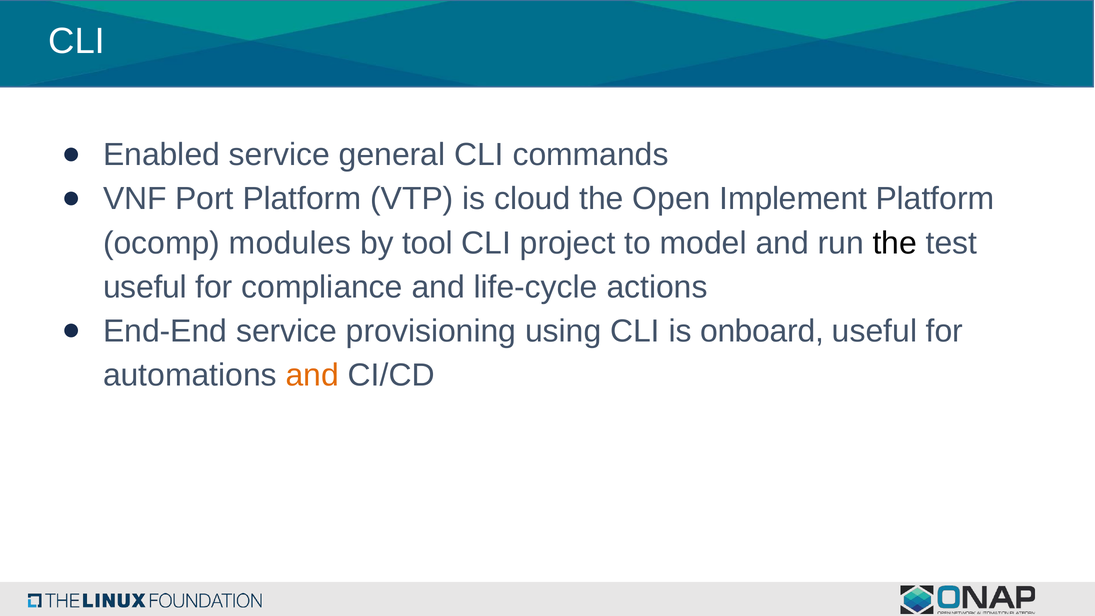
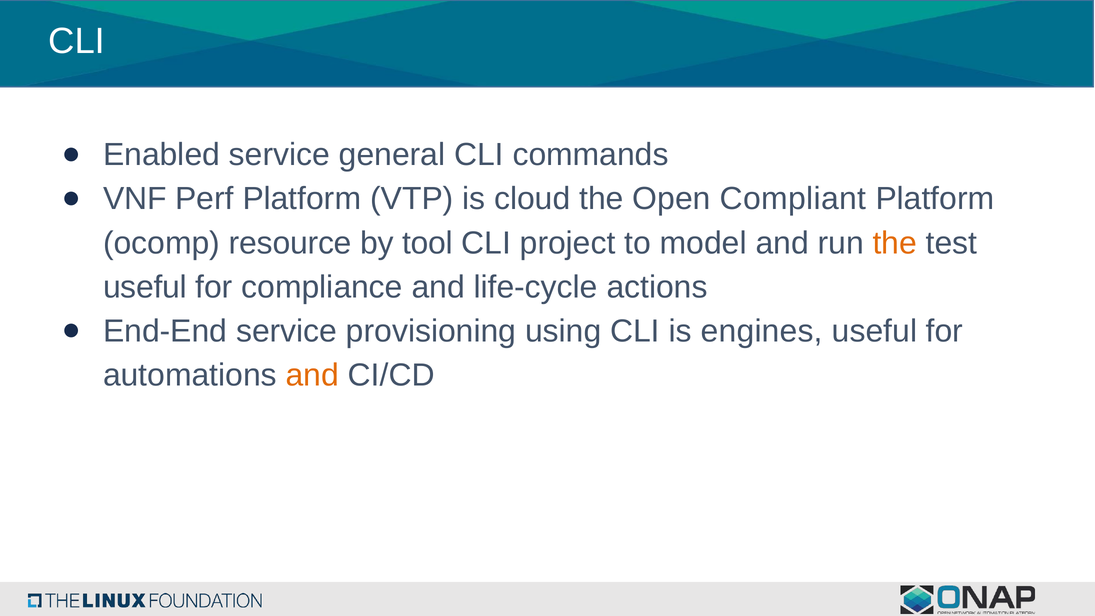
Port: Port -> Perf
Implement: Implement -> Compliant
modules: modules -> resource
the at (895, 243) colour: black -> orange
onboard: onboard -> engines
